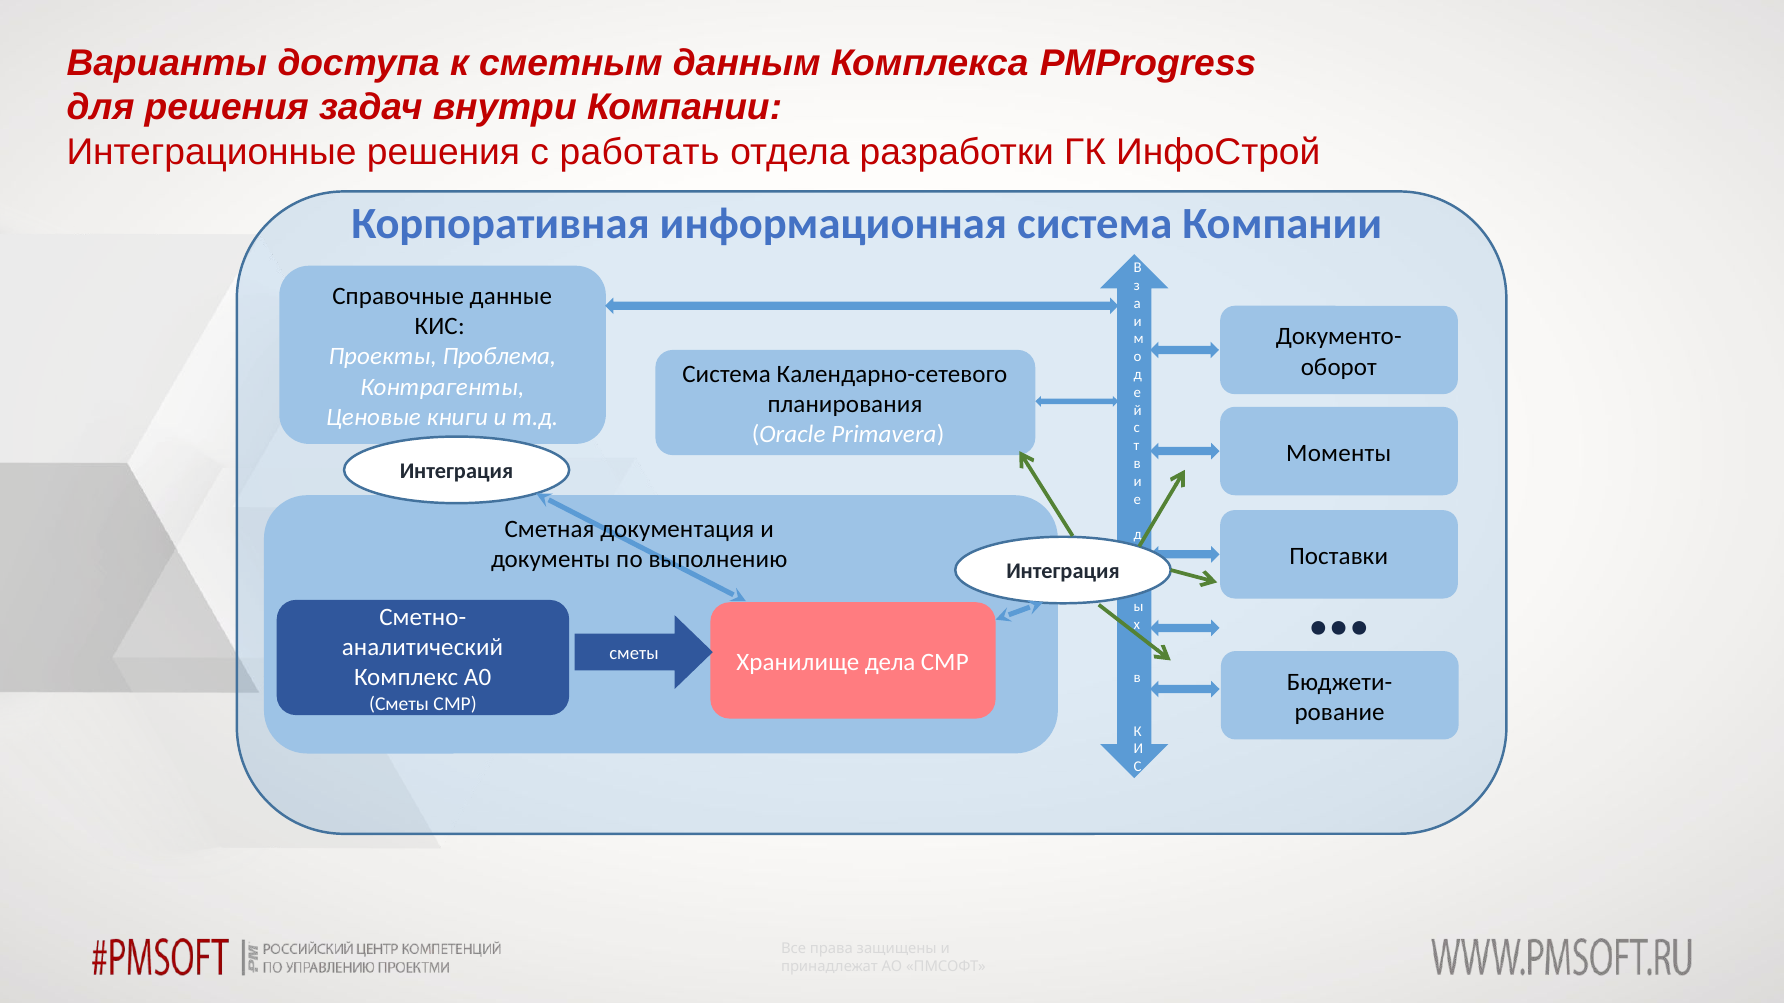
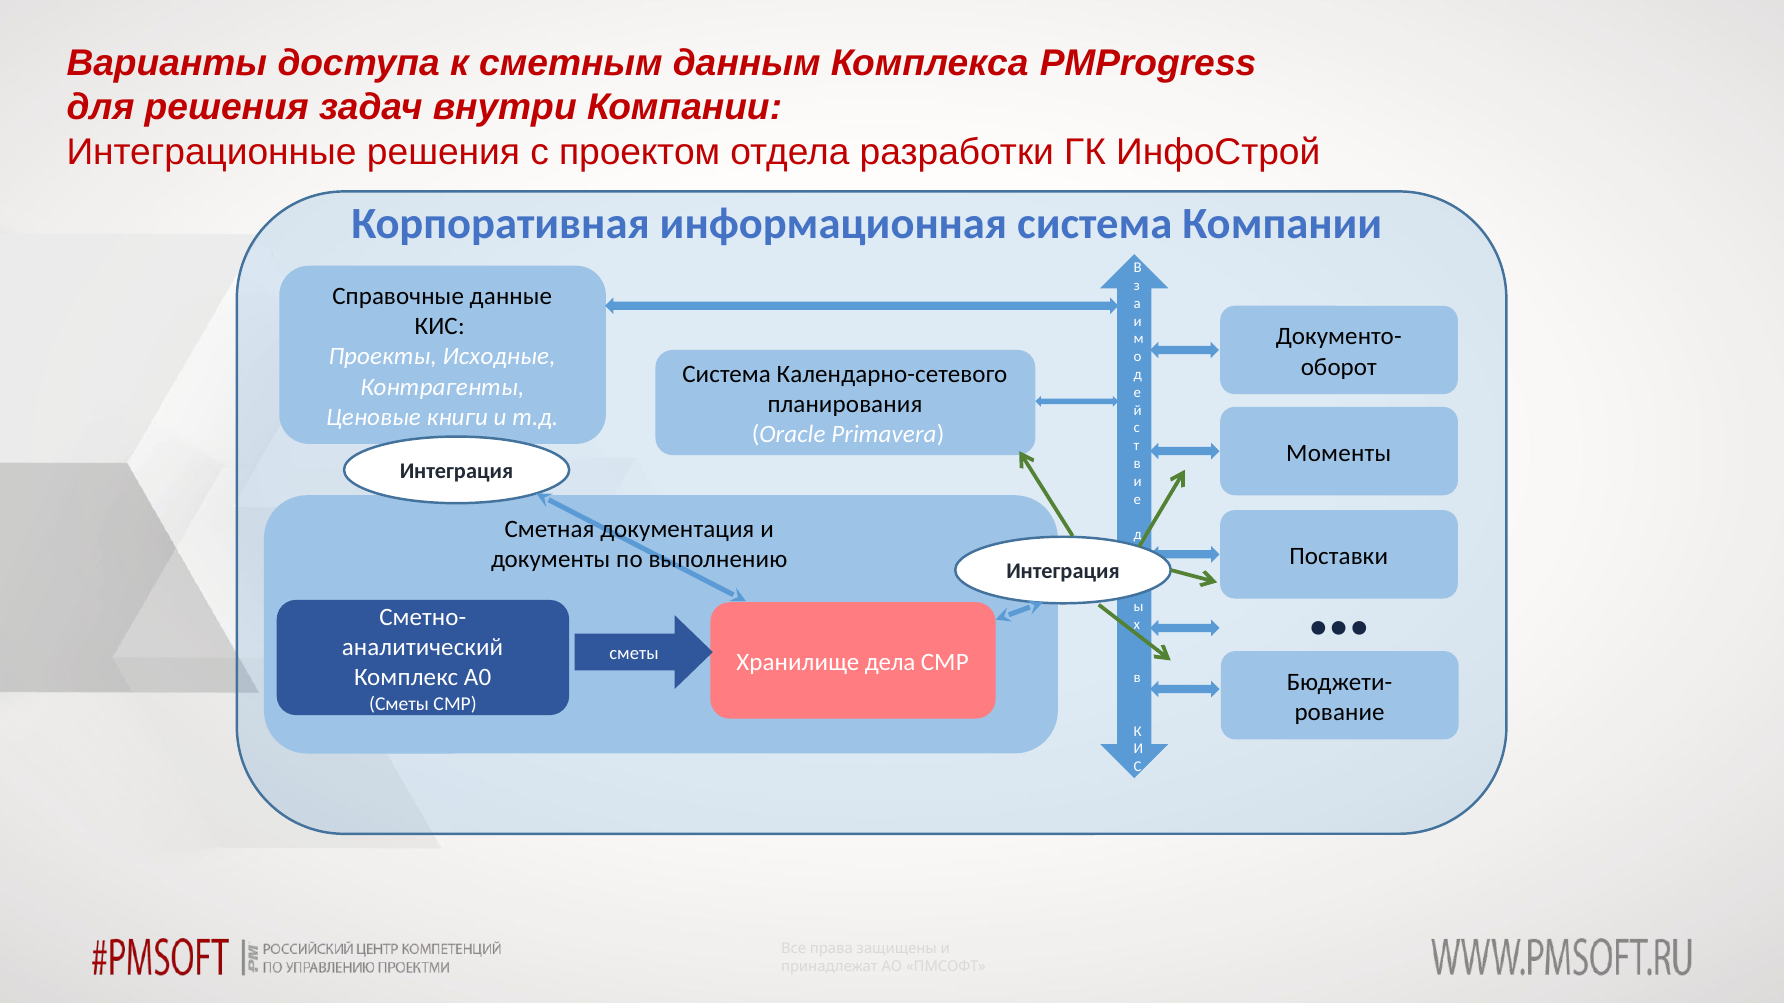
работать: работать -> проектом
Проблема: Проблема -> Исходные
